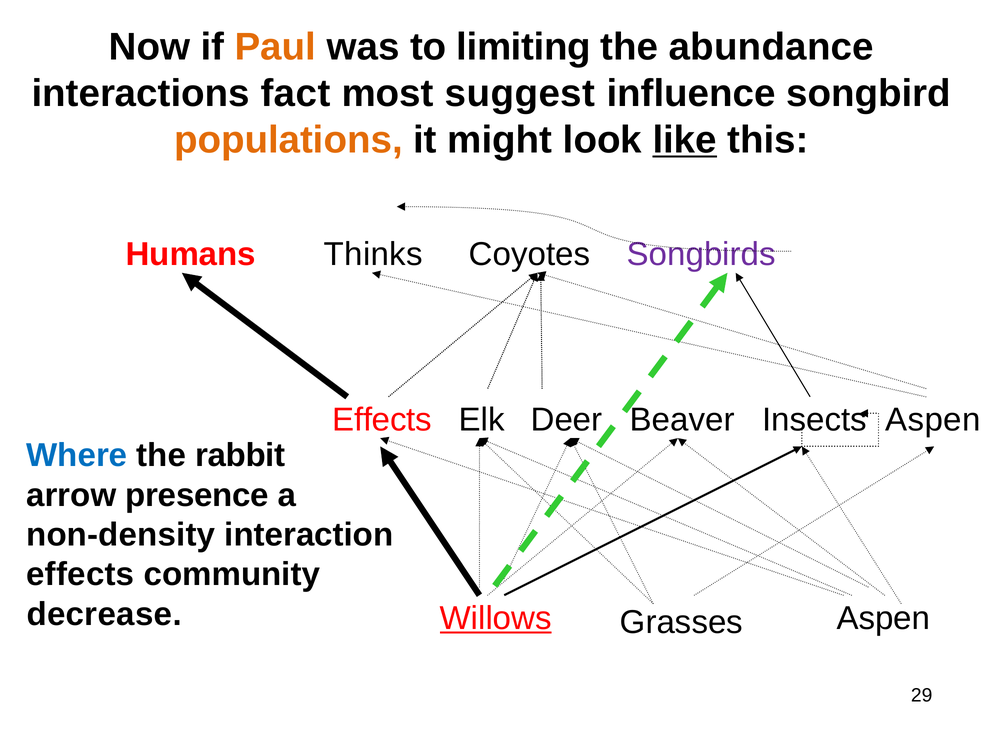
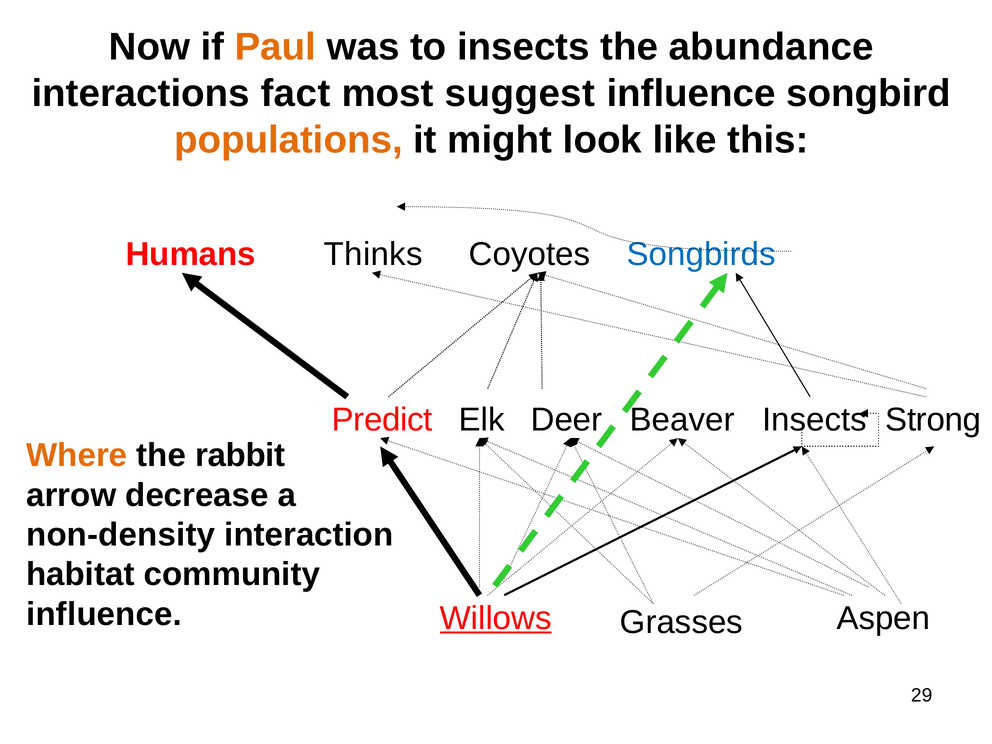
to limiting: limiting -> insects
like underline: present -> none
Songbirds colour: purple -> blue
Effects at (382, 420): Effects -> Predict
Insects Aspen: Aspen -> Strong
Where colour: blue -> orange
presence: presence -> decrease
effects at (80, 575): effects -> habitat
decrease at (104, 614): decrease -> influence
